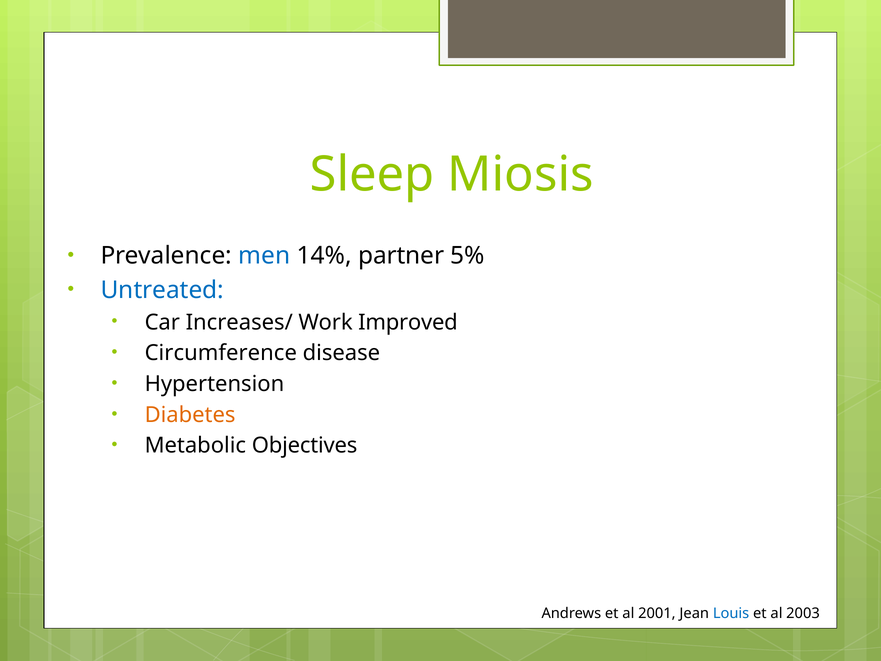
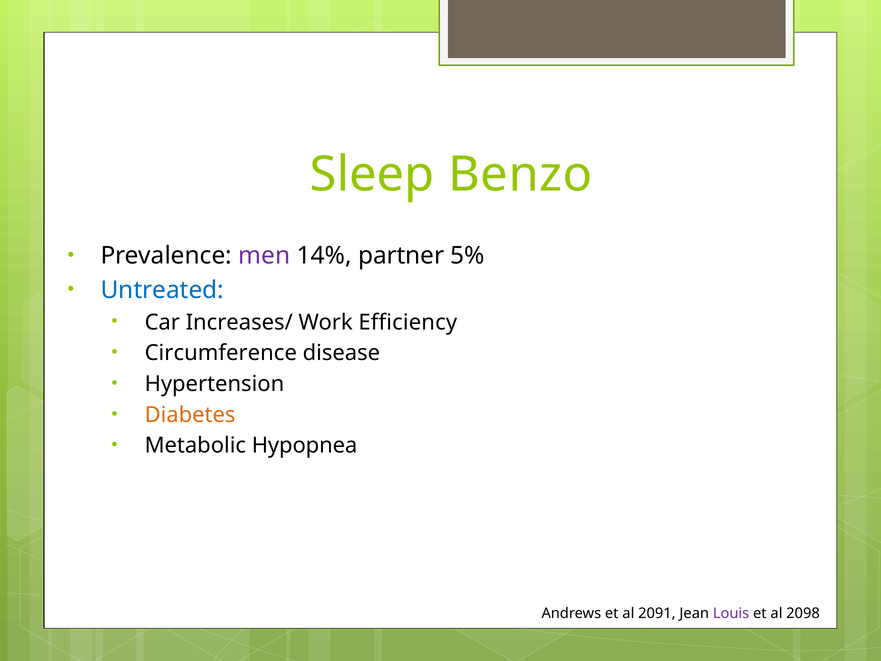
Miosis: Miosis -> Benzo
men colour: blue -> purple
Improved: Improved -> Efficiency
Objectives: Objectives -> Hypopnea
2001: 2001 -> 2091
Louis colour: blue -> purple
2003: 2003 -> 2098
